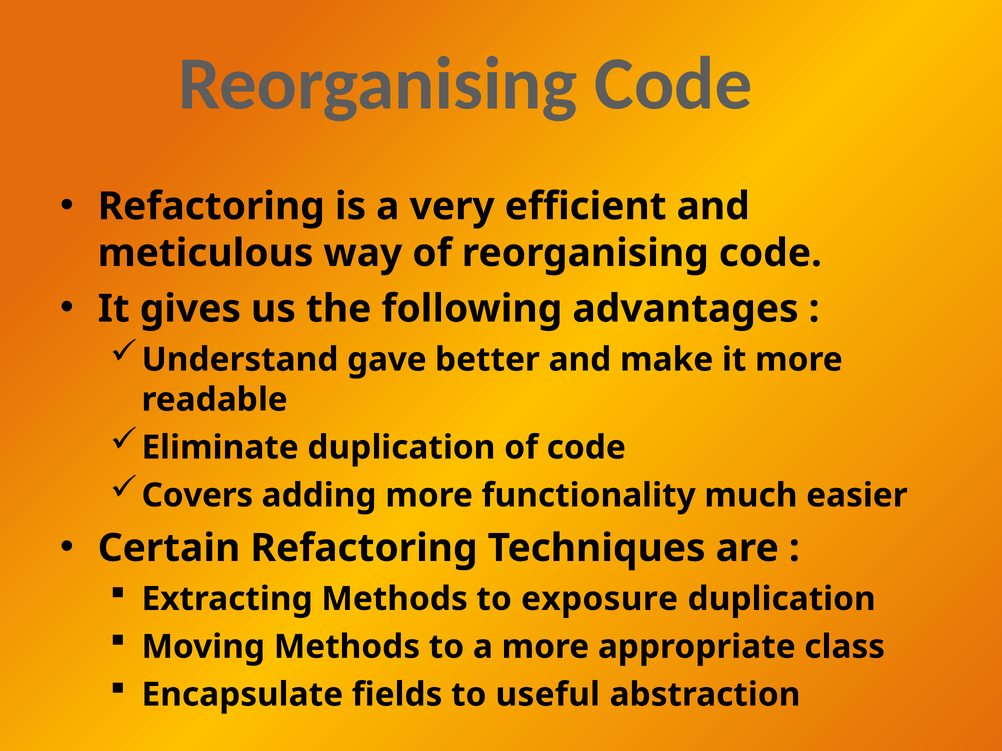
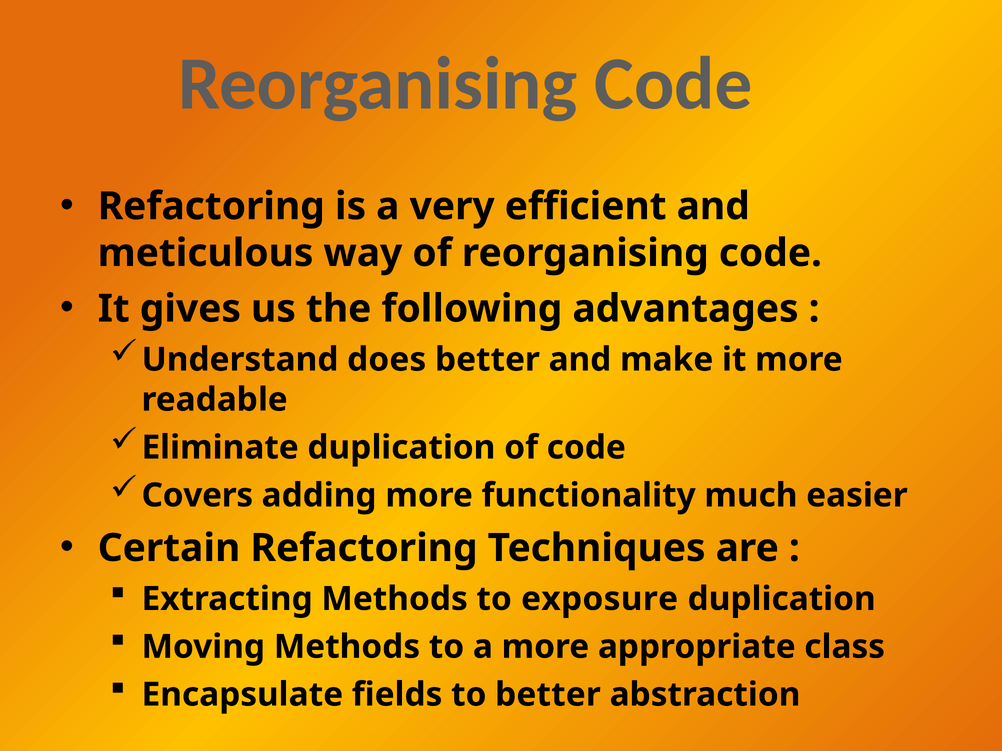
gave: gave -> does
to useful: useful -> better
